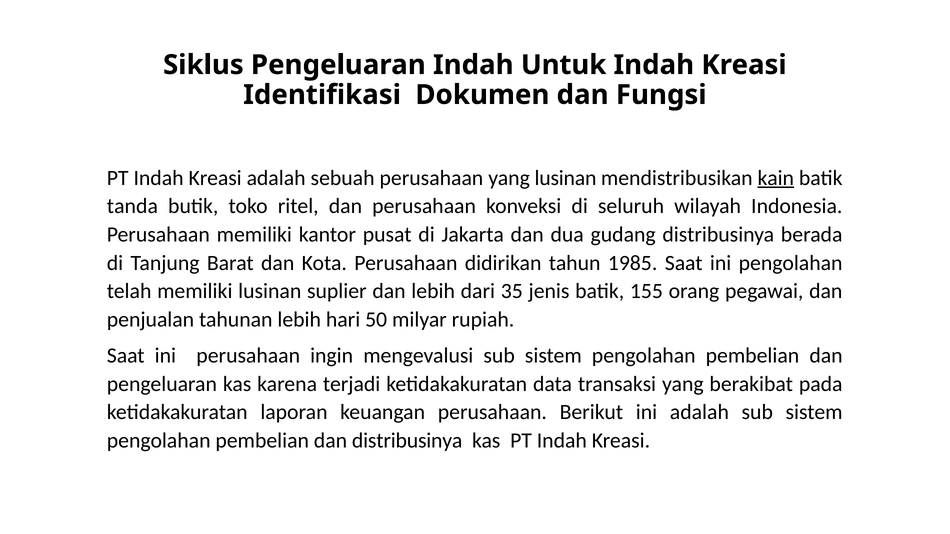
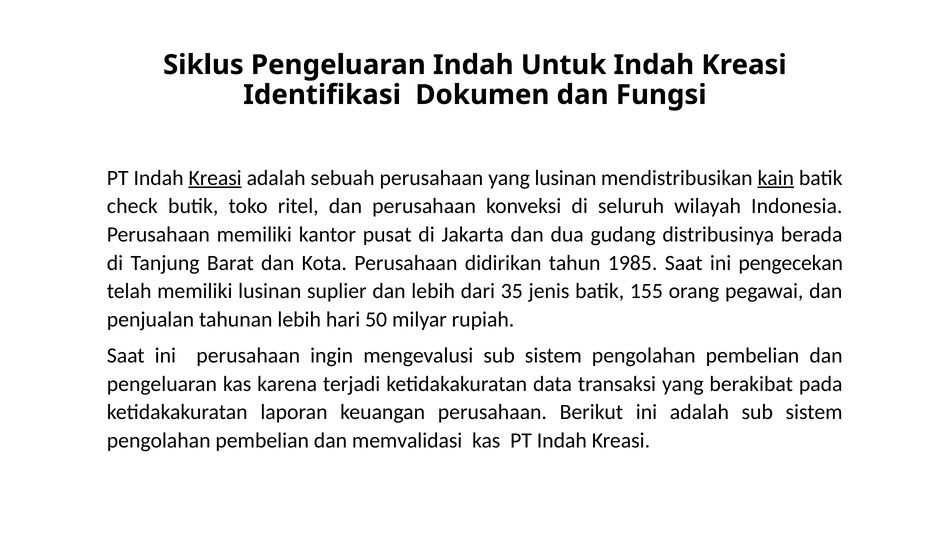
Kreasi at (215, 178) underline: none -> present
tanda: tanda -> check
ini pengolahan: pengolahan -> pengecekan
dan distribusinya: distribusinya -> memvalidasi
